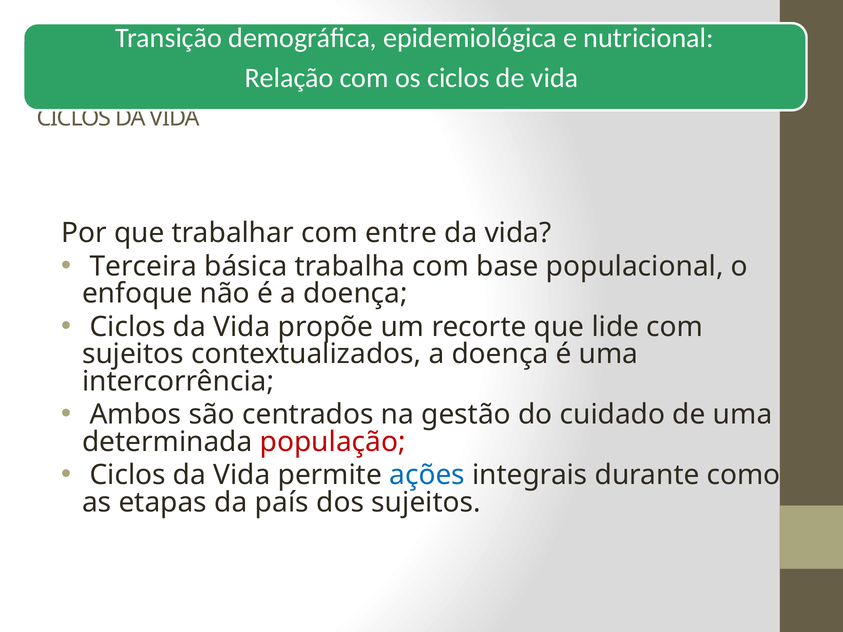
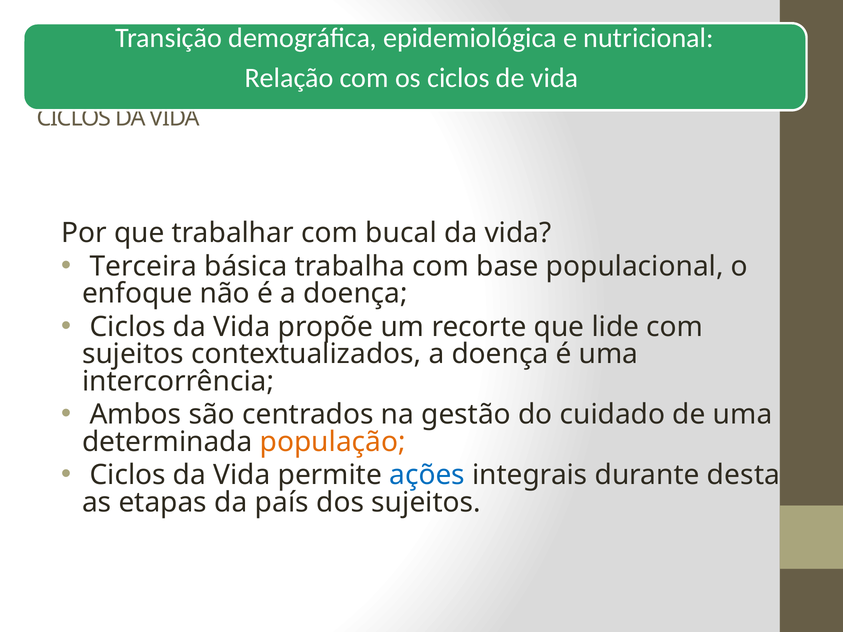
entre: entre -> bucal
população colour: red -> orange
como: como -> desta
